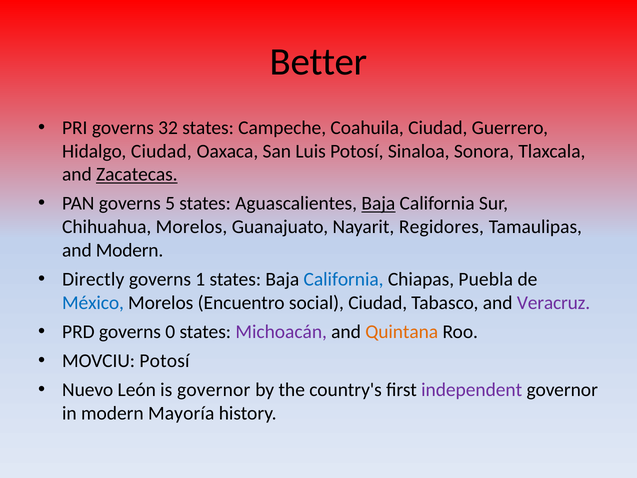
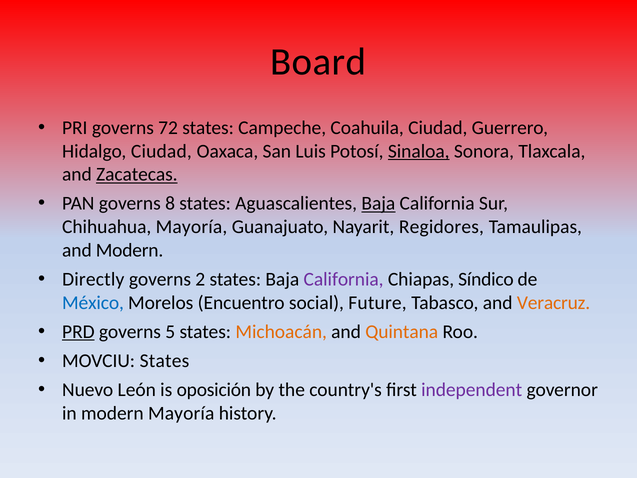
Better: Better -> Board
32: 32 -> 72
Sinaloa underline: none -> present
5: 5 -> 8
Chihuahua Morelos: Morelos -> Mayoría
1: 1 -> 2
California at (344, 279) colour: blue -> purple
Puebla: Puebla -> Síndico
social Ciudad: Ciudad -> Future
Veracruz colour: purple -> orange
PRD underline: none -> present
0: 0 -> 5
Michoacán colour: purple -> orange
MOVCIU Potosí: Potosí -> States
is governor: governor -> oposición
